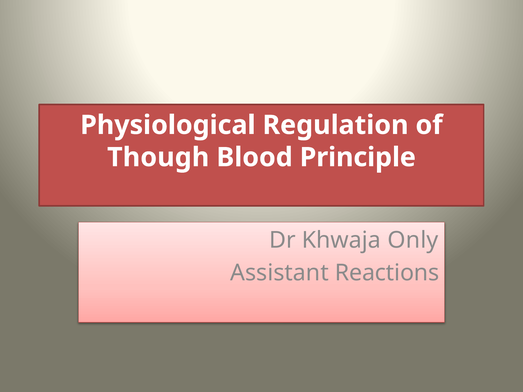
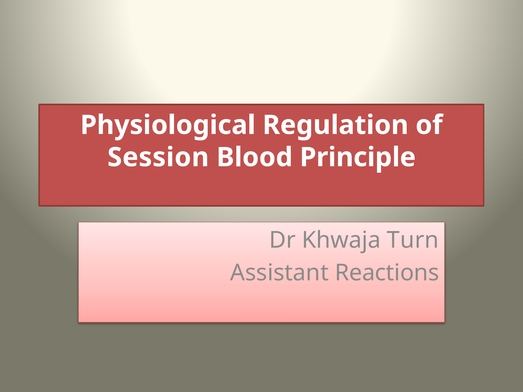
Though: Though -> Session
Only: Only -> Turn
